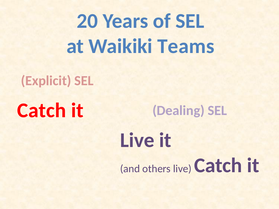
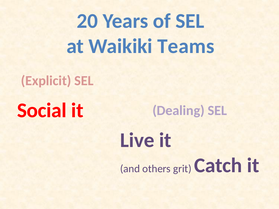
Catch at (42, 110): Catch -> Social
others live: live -> grit
